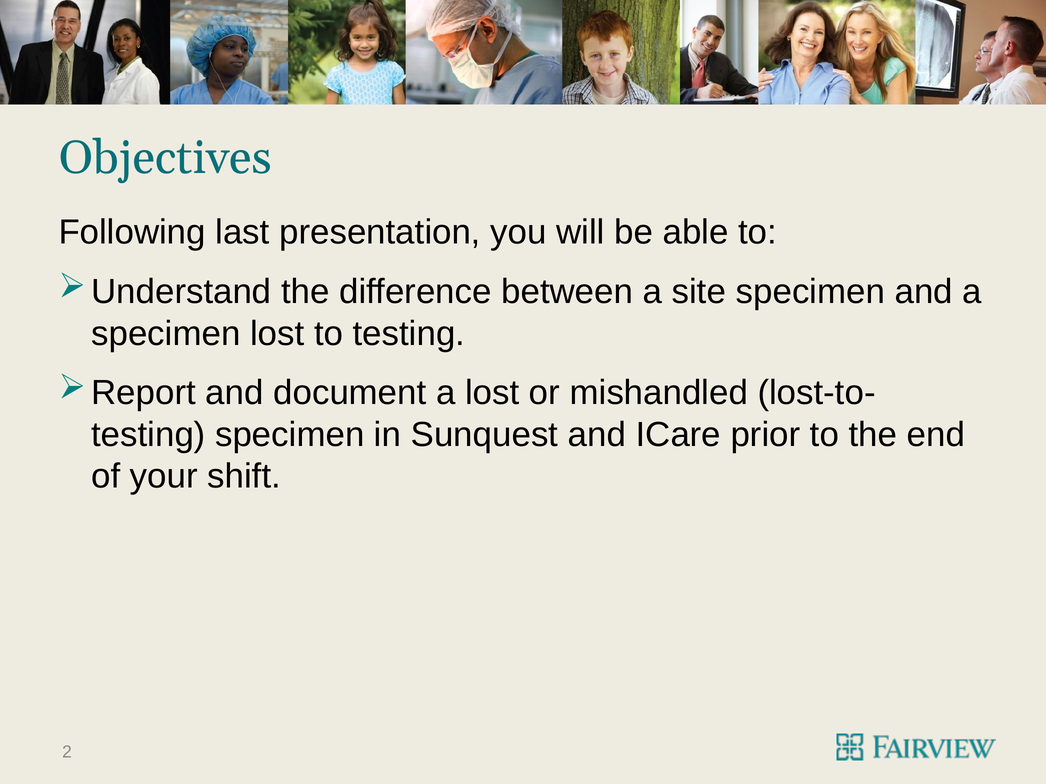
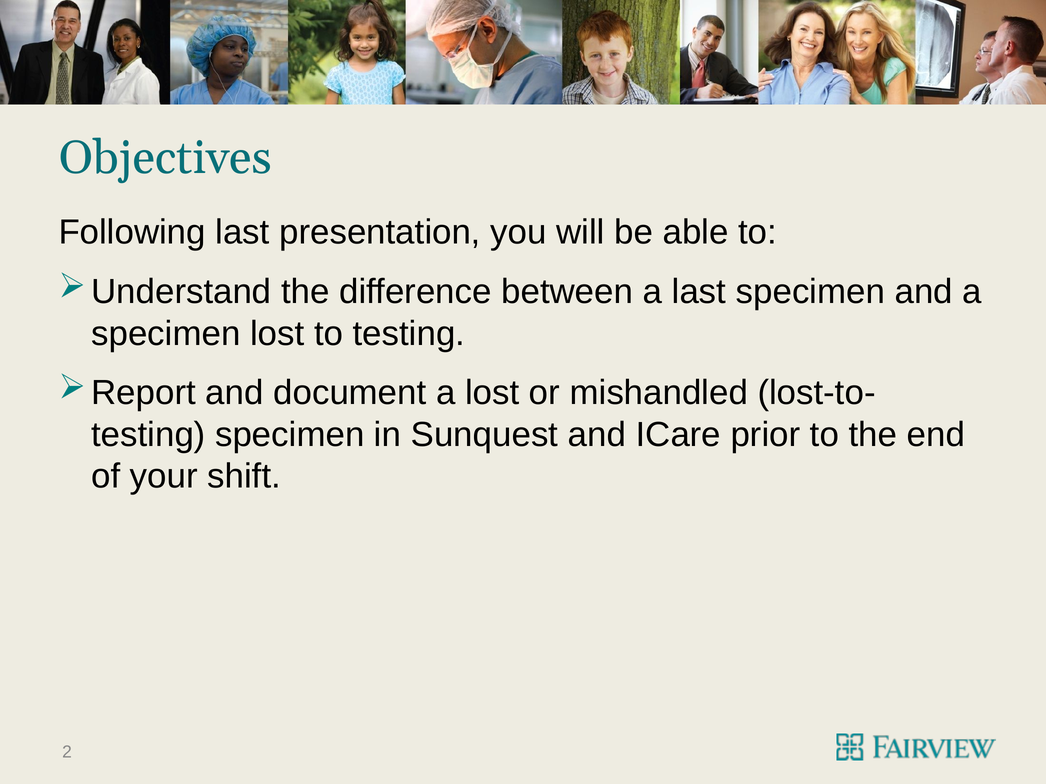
a site: site -> last
